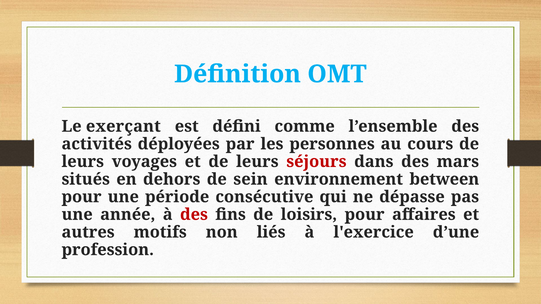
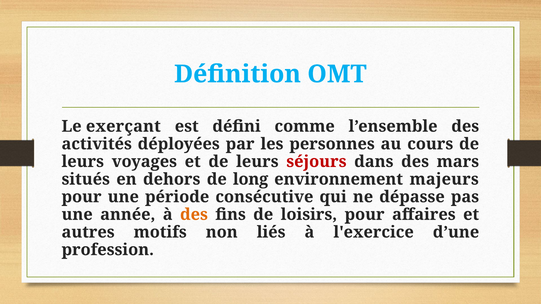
sein: sein -> long
between: between -> majeurs
des at (194, 215) colour: red -> orange
